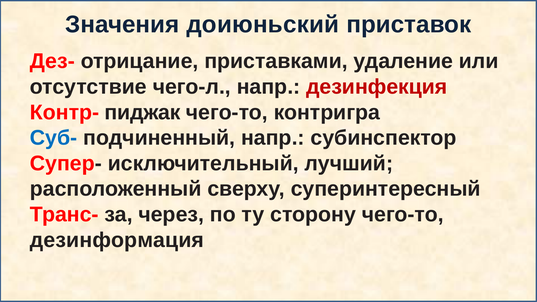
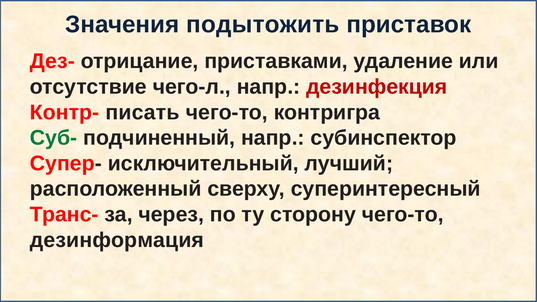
доиюньский: доиюньский -> подытожить
пиджак: пиджак -> писать
Суб- colour: blue -> green
